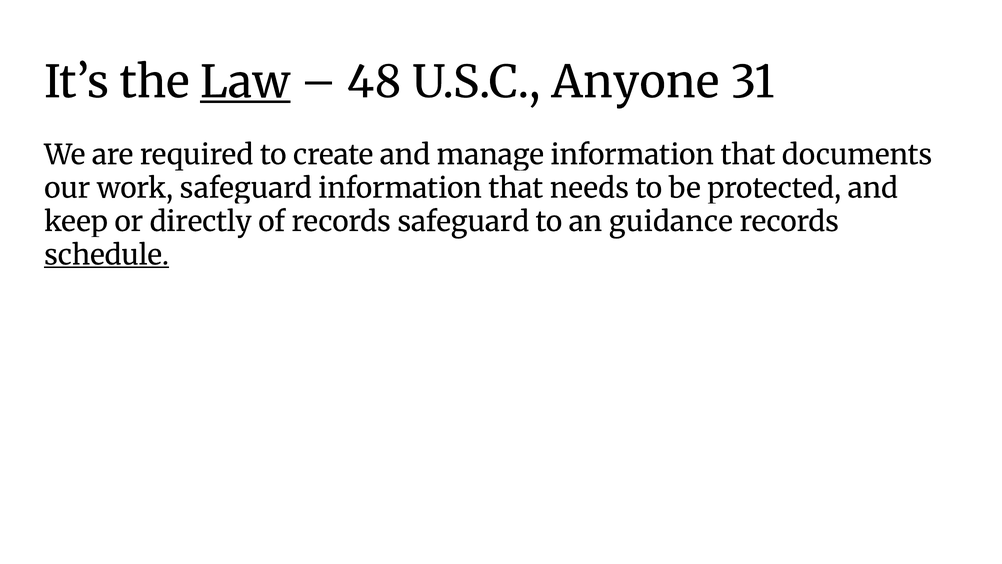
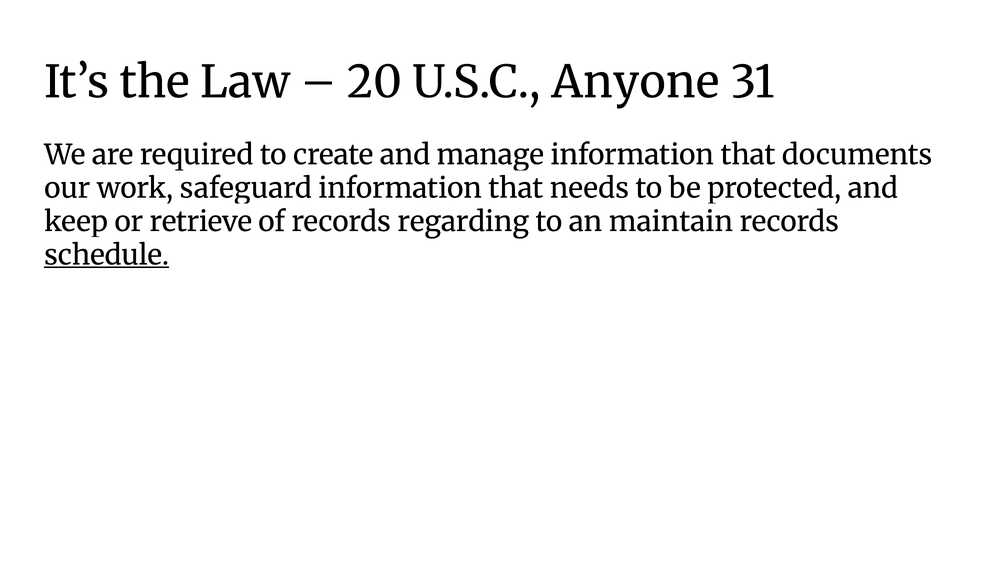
Law underline: present -> none
48: 48 -> 20
directly: directly -> retrieve
records safeguard: safeguard -> regarding
guidance: guidance -> maintain
